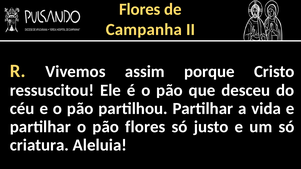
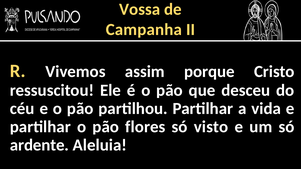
Flores at (140, 9): Flores -> Vossa
justo: justo -> visto
criatura: criatura -> ardente
